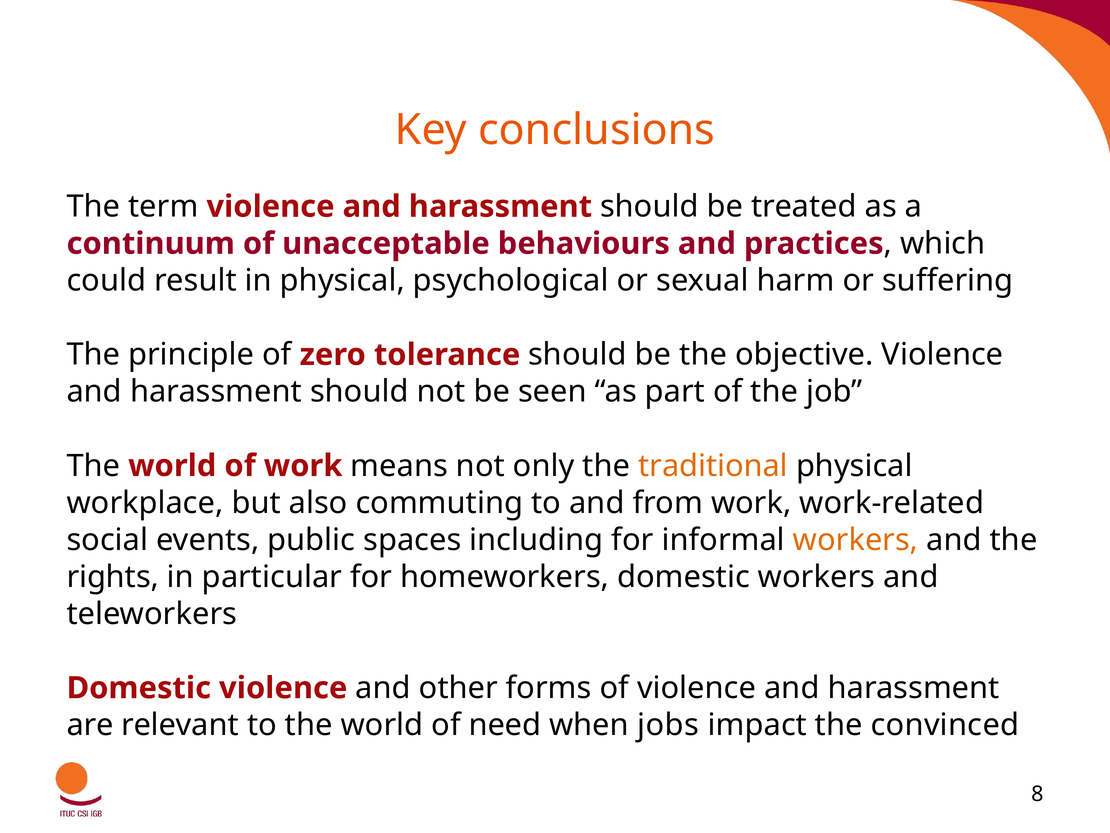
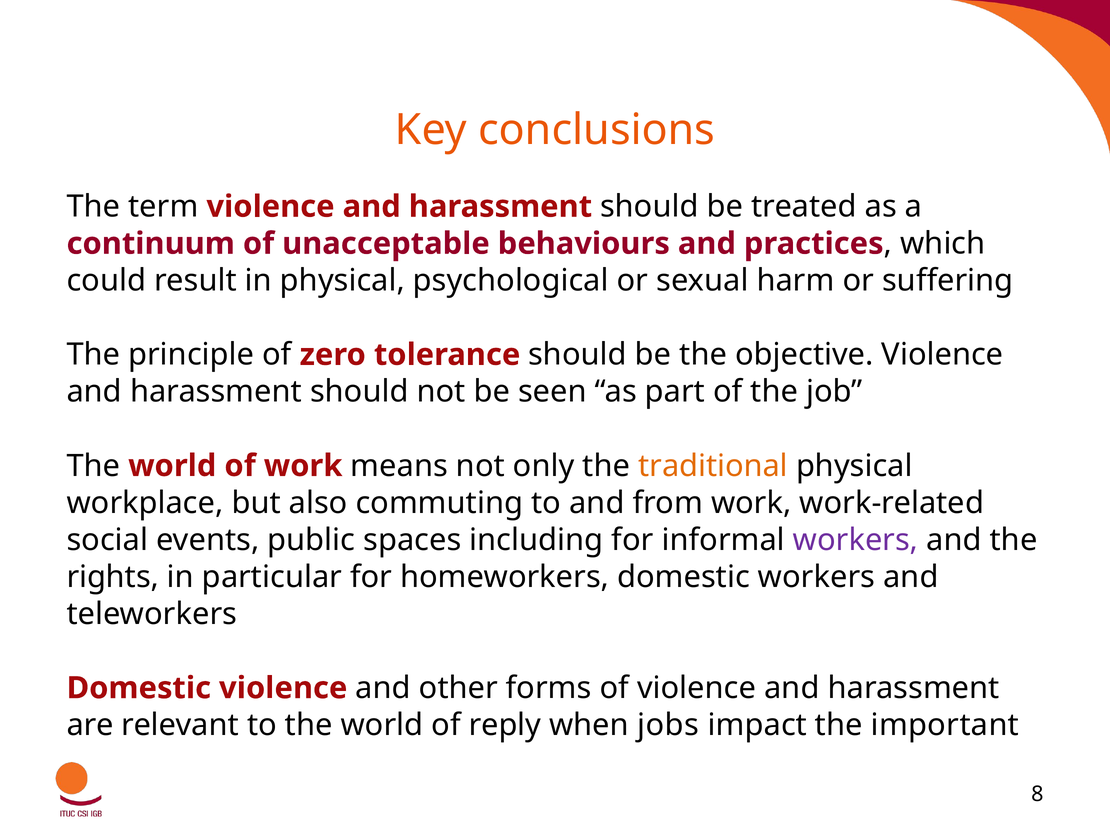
workers at (856, 540) colour: orange -> purple
need: need -> reply
convinced: convinced -> important
